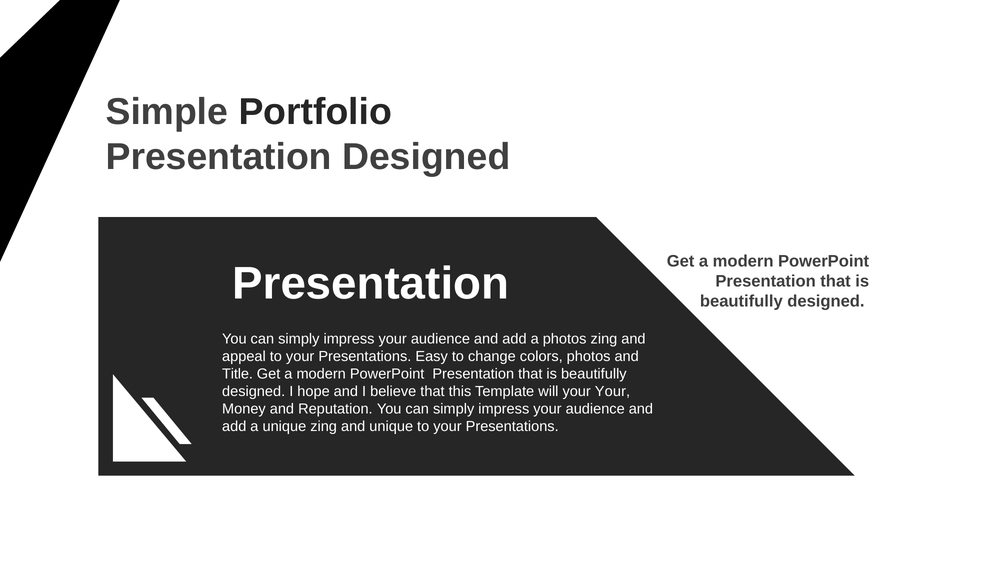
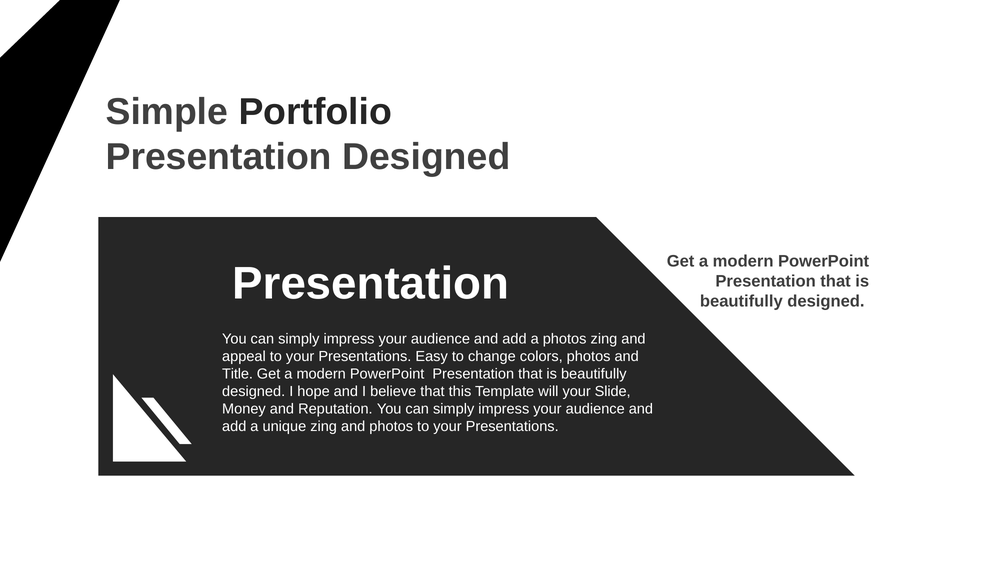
your Your: Your -> Slide
and unique: unique -> photos
